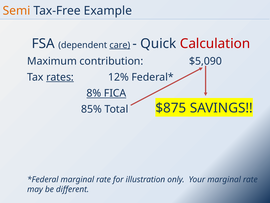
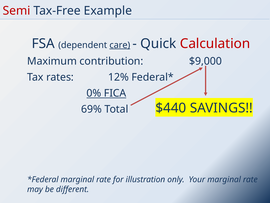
Semi colour: orange -> red
$5,090: $5,090 -> $9,000
rates underline: present -> none
8%: 8% -> 0%
$875: $875 -> $440
85%: 85% -> 69%
